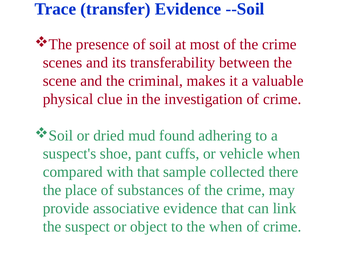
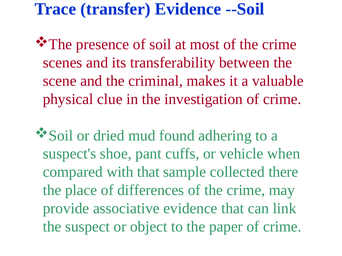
substances: substances -> differences
the when: when -> paper
